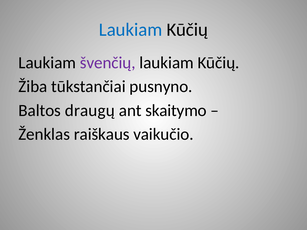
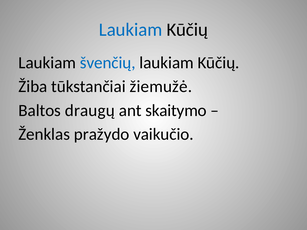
švenčių colour: purple -> blue
pusnyno: pusnyno -> žiemužė
raiškaus: raiškaus -> pražydo
